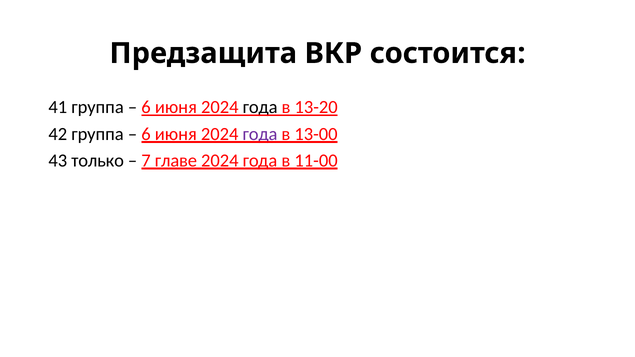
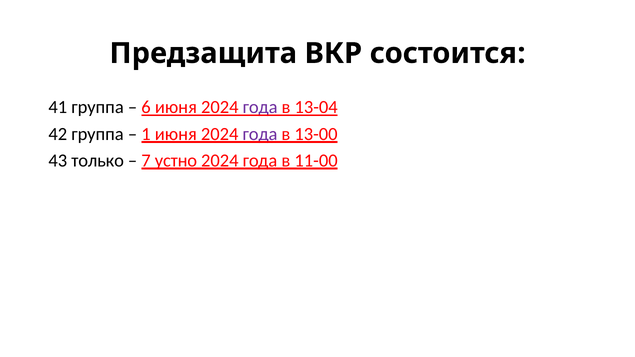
года at (260, 107) colour: black -> purple
13-20: 13-20 -> 13-04
6 at (146, 134): 6 -> 1
главе: главе -> устно
